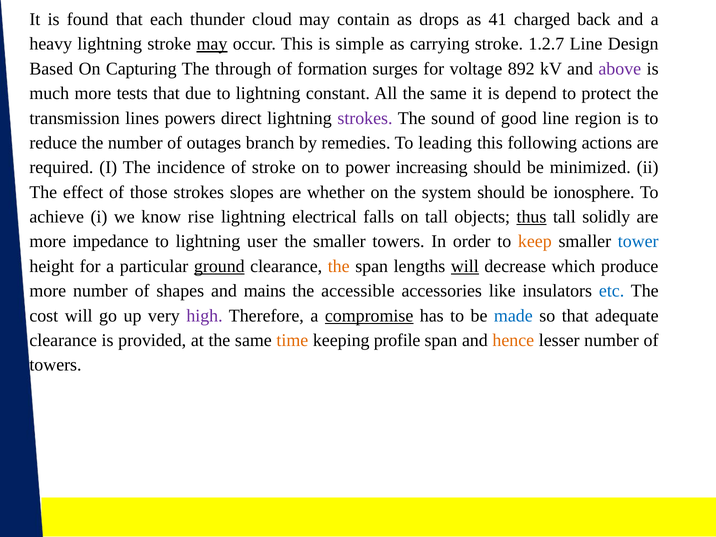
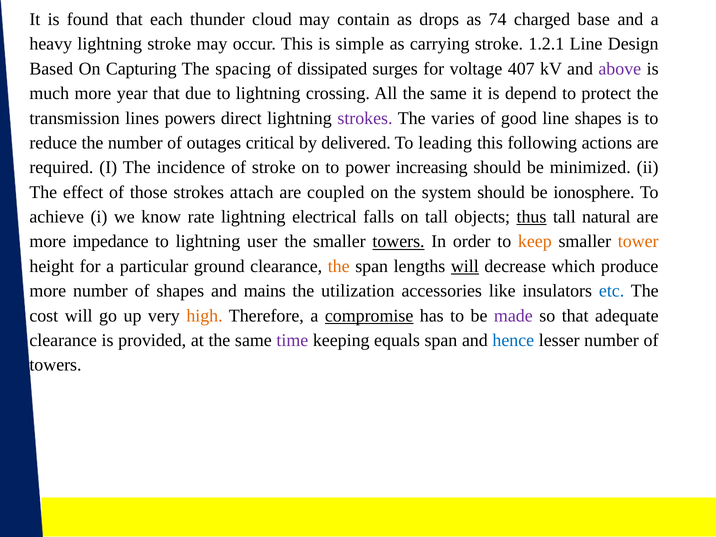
41: 41 -> 74
back: back -> base
may at (212, 44) underline: present -> none
1.2.7: 1.2.7 -> 1.2.1
through: through -> spacing
formation: formation -> dissipated
892: 892 -> 407
tests: tests -> year
constant: constant -> crossing
sound: sound -> varies
line region: region -> shapes
branch: branch -> critical
remedies: remedies -> delivered
slopes: slopes -> attach
whether: whether -> coupled
rise: rise -> rate
solidly: solidly -> natural
towers at (399, 242) underline: none -> present
tower colour: blue -> orange
ground underline: present -> none
accessible: accessible -> utilization
high colour: purple -> orange
made colour: blue -> purple
time colour: orange -> purple
profile: profile -> equals
hence colour: orange -> blue
